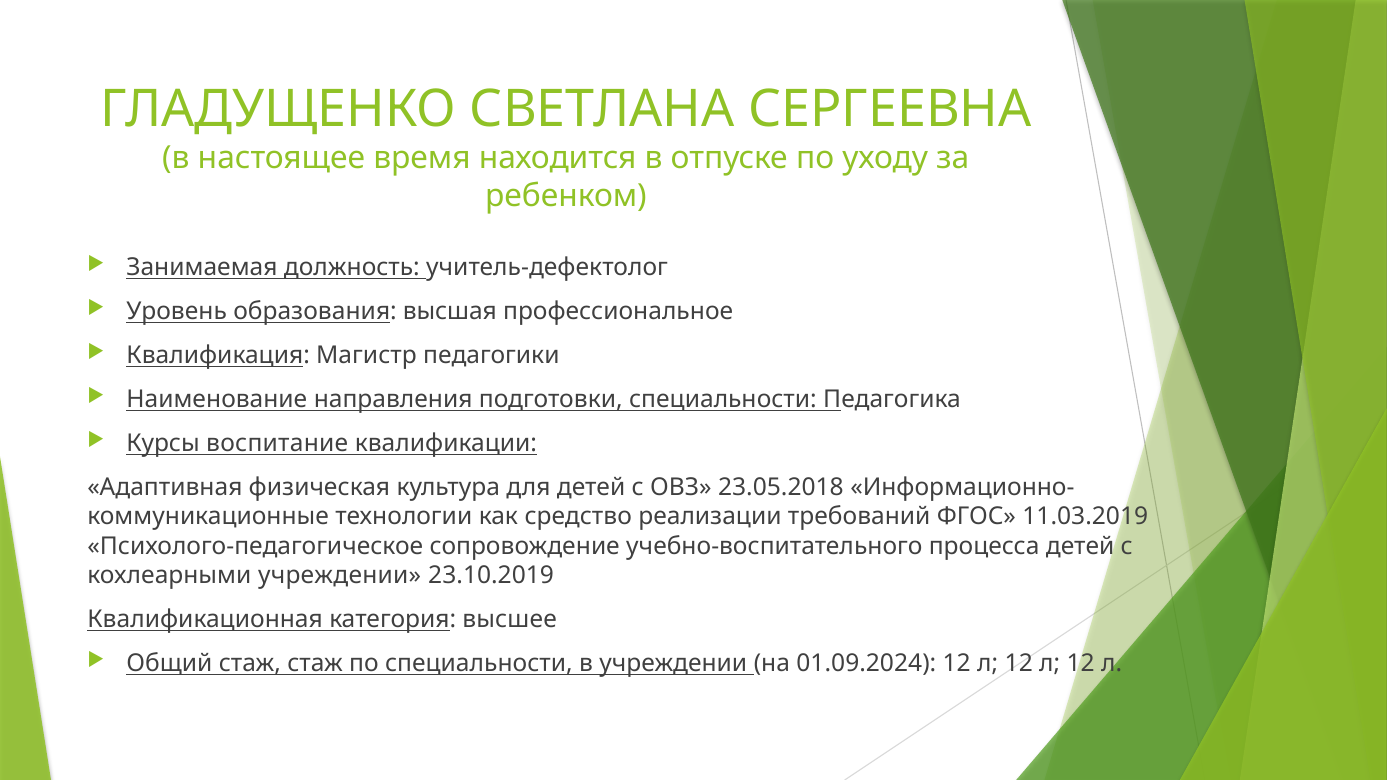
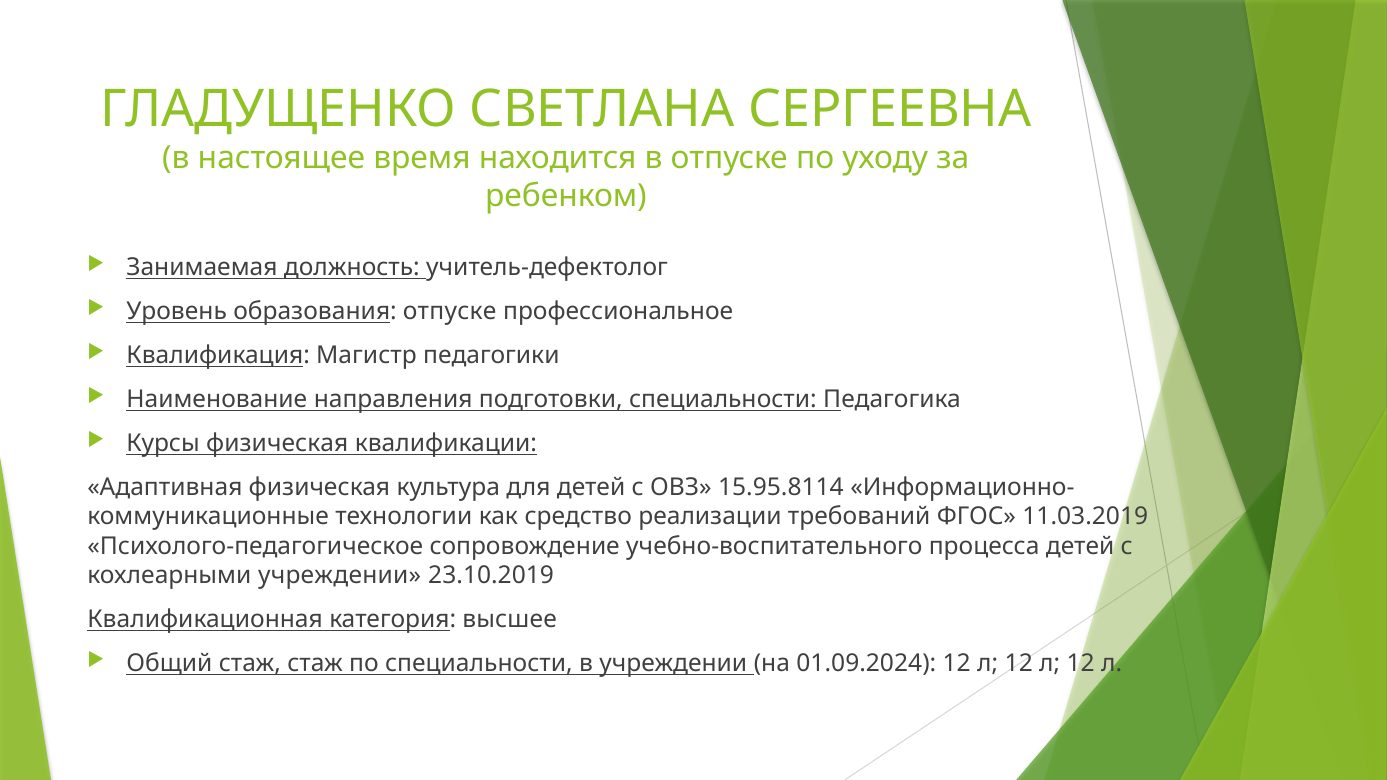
образования высшая: высшая -> отпуске
Курсы воспитание: воспитание -> физическая
23.05.2018: 23.05.2018 -> 15.95.8114
